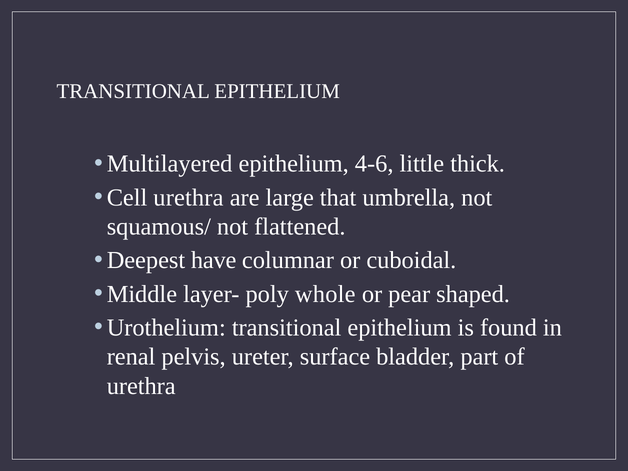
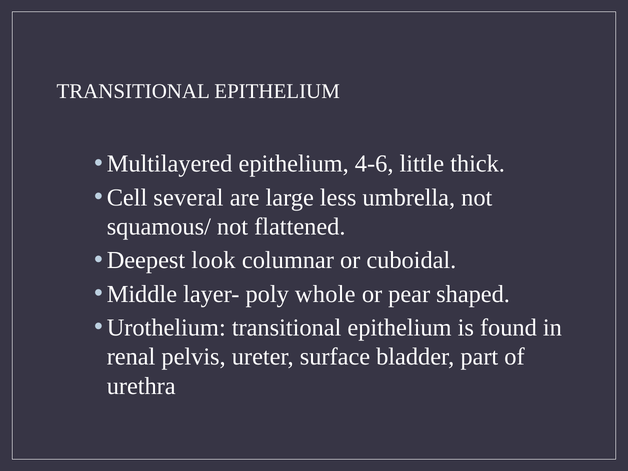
Cell urethra: urethra -> several
that: that -> less
have: have -> look
